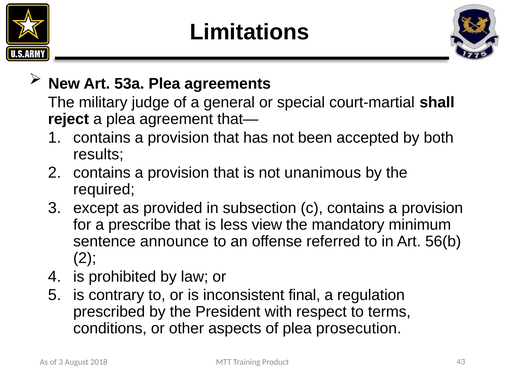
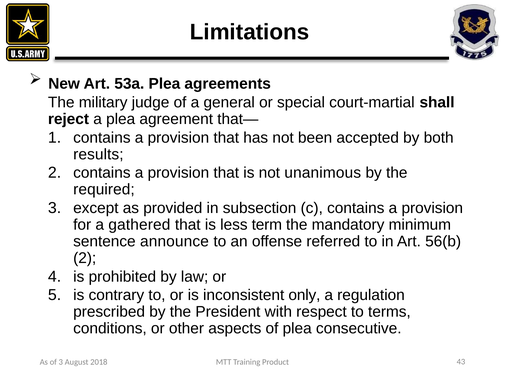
prescribe: prescribe -> gathered
view: view -> term
final: final -> only
prosecution: prosecution -> consecutive
